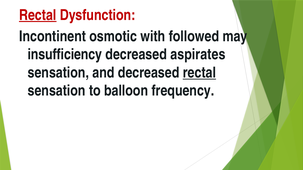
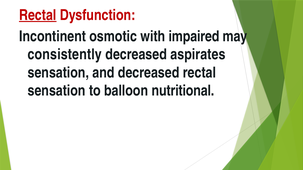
followed: followed -> impaired
insufficiency: insufficiency -> consistently
rectal at (199, 73) underline: present -> none
frequency: frequency -> nutritional
